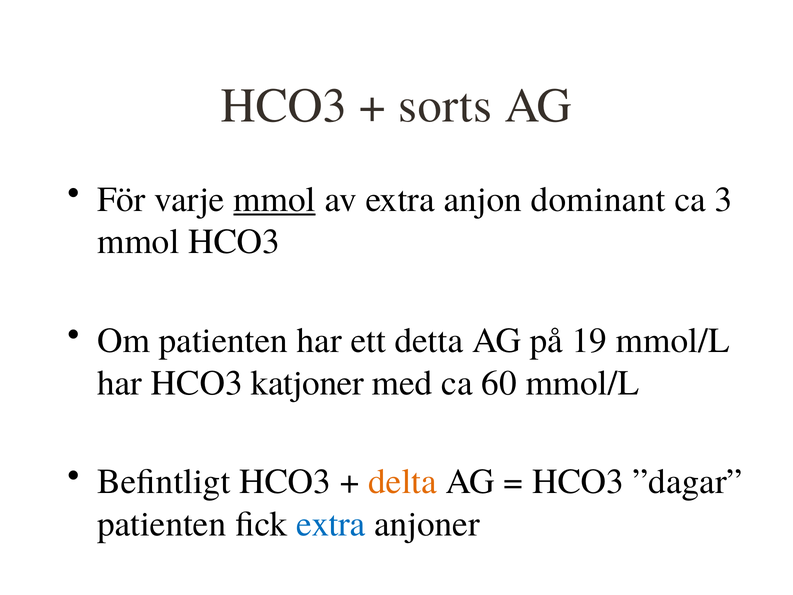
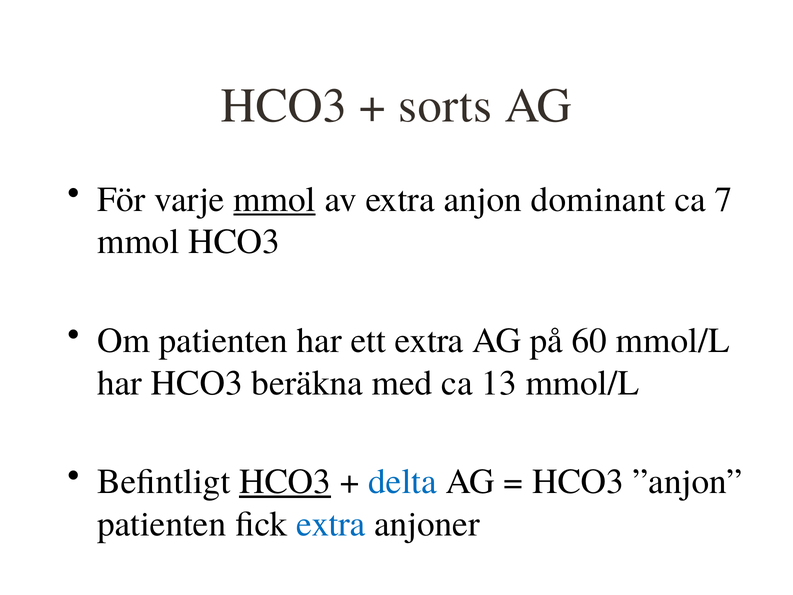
3: 3 -> 7
ett detta: detta -> extra
19: 19 -> 60
katjoner: katjoner -> beräkna
60: 60 -> 13
HCO3 at (285, 481) underline: none -> present
delta colour: orange -> blue
”dagar: ”dagar -> ”anjon
